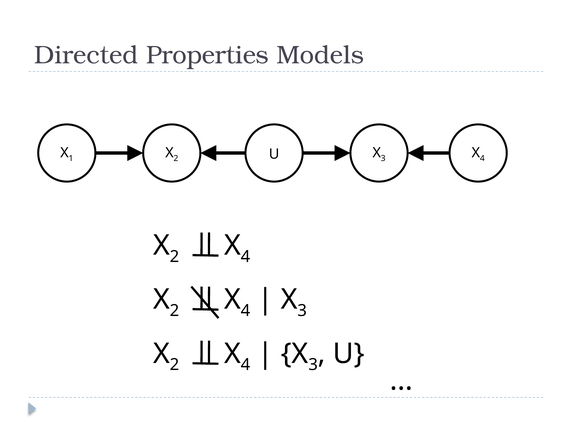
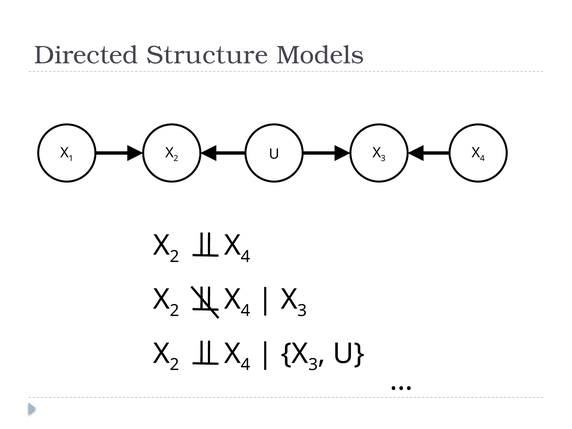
Properties: Properties -> Structure
